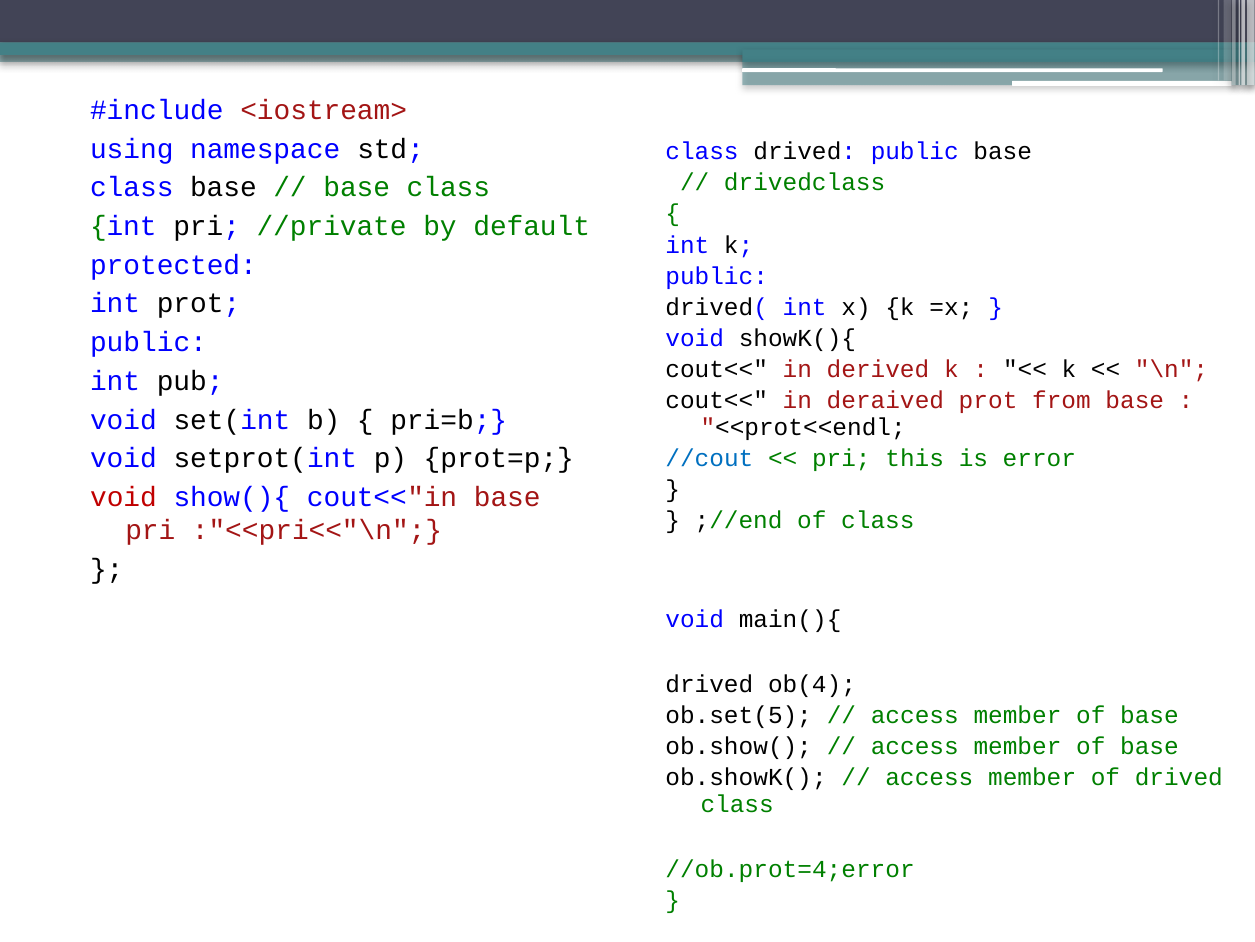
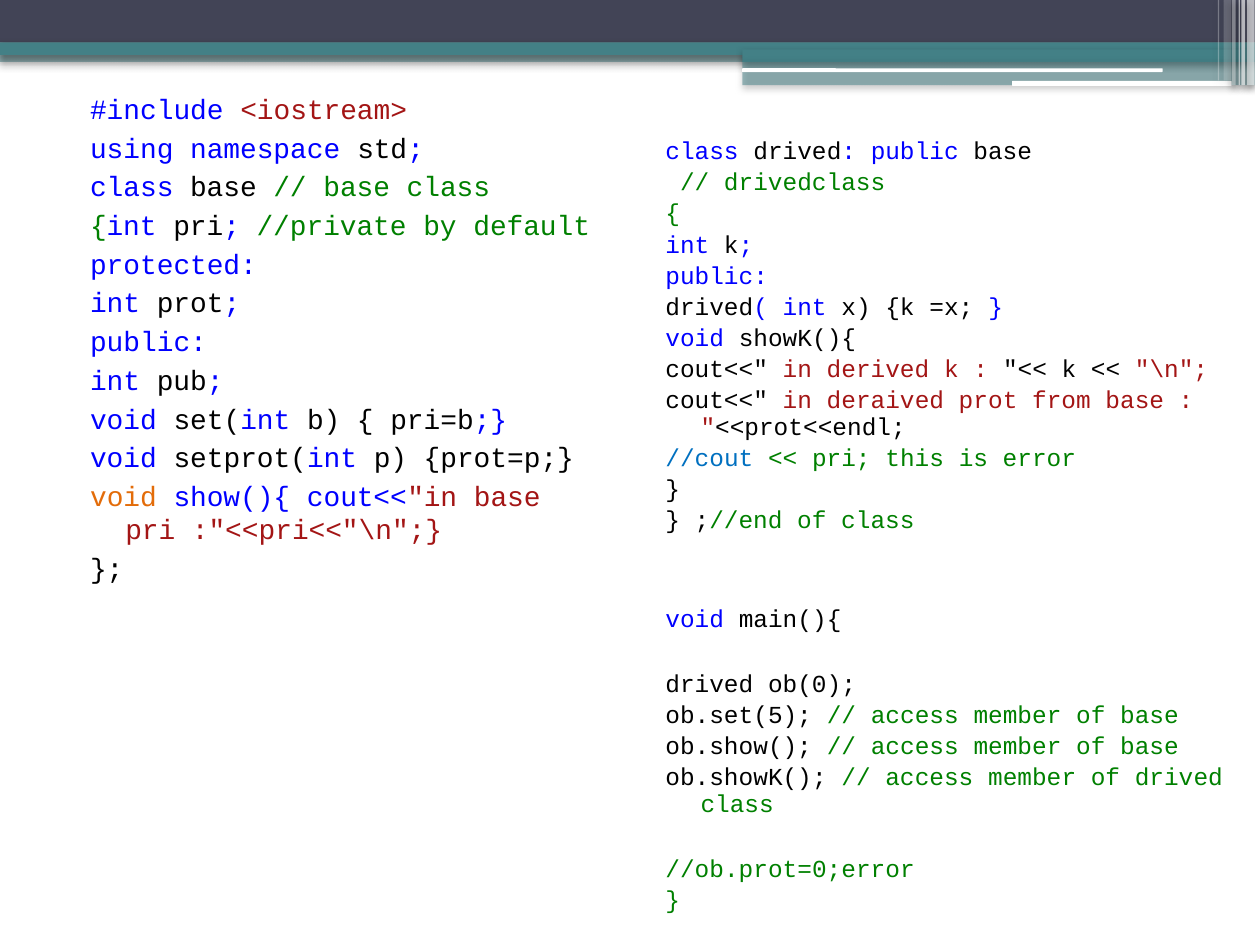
void at (124, 497) colour: red -> orange
ob(4: ob(4 -> ob(0
//ob.prot=4;error: //ob.prot=4;error -> //ob.prot=0;error
